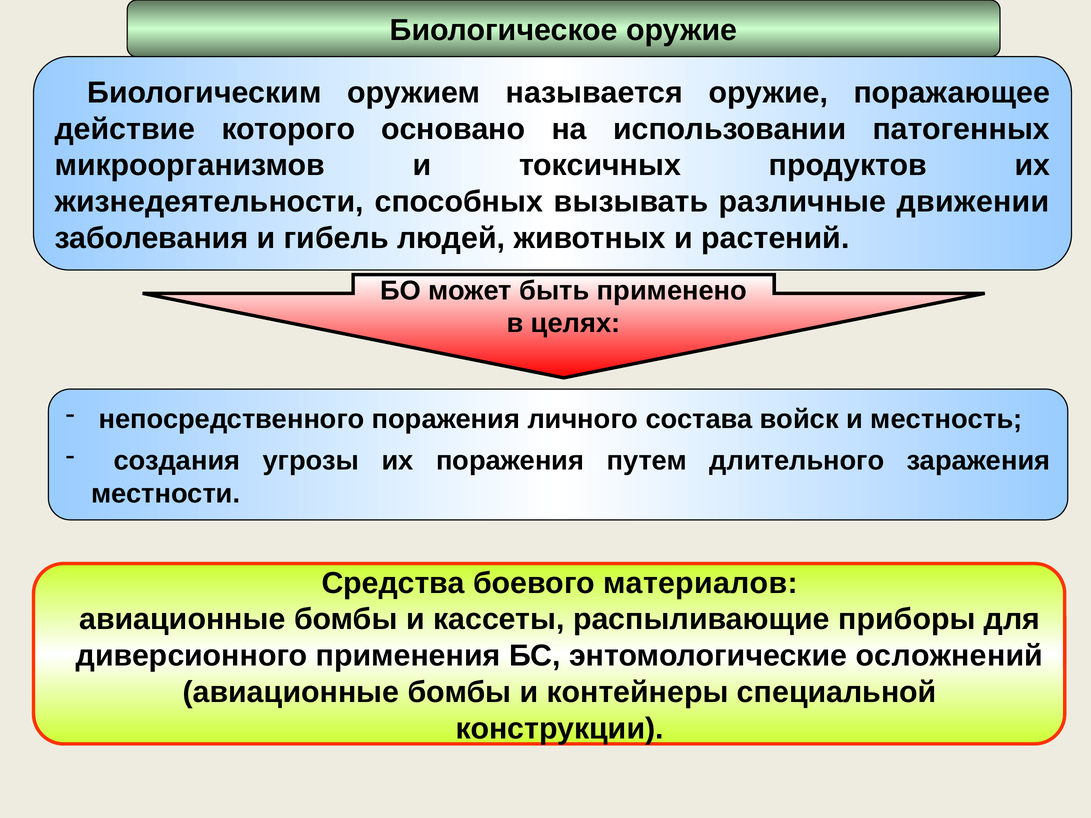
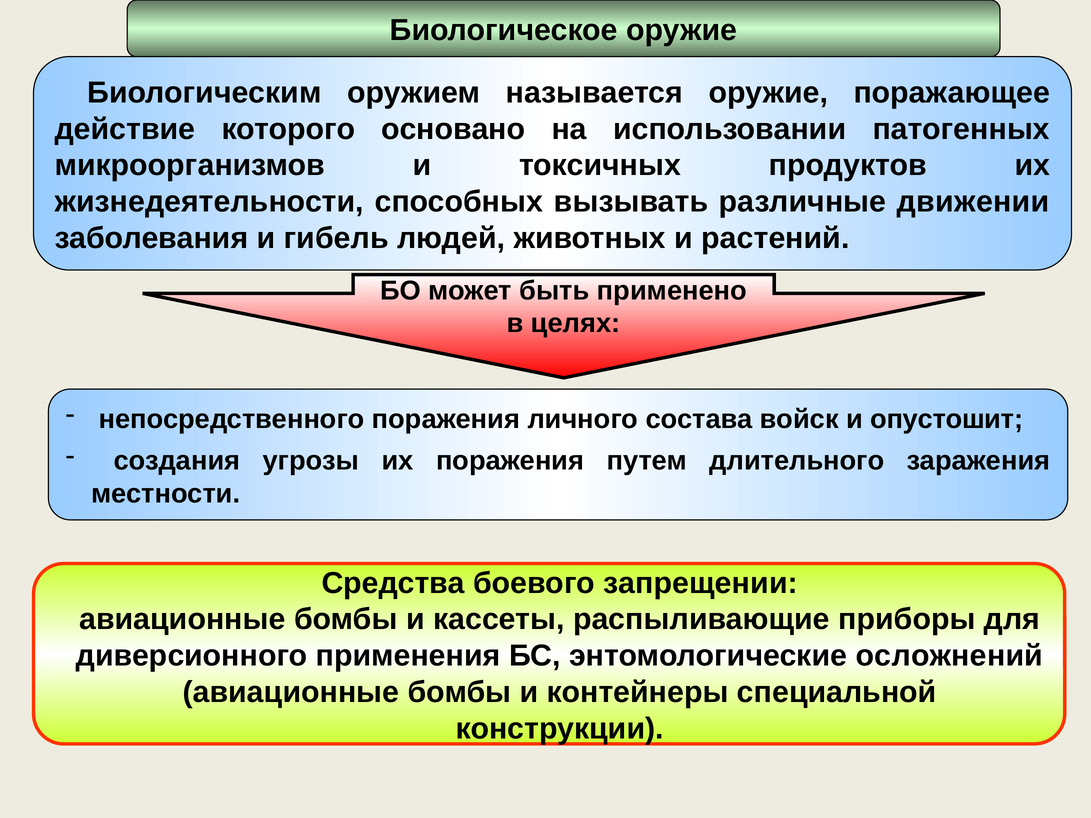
местность: местность -> опустошит
материалов: материалов -> запрещении
